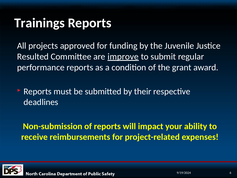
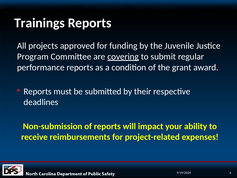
Resulted: Resulted -> Program
improve: improve -> covering
